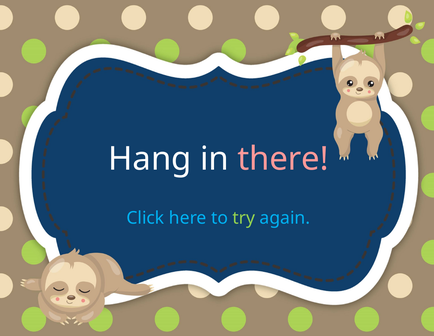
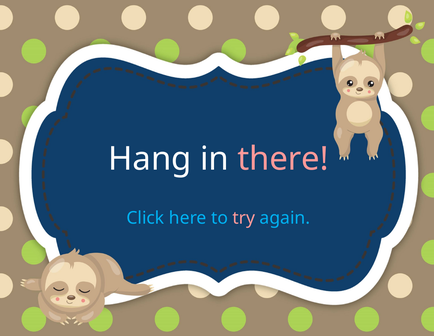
try colour: light green -> pink
